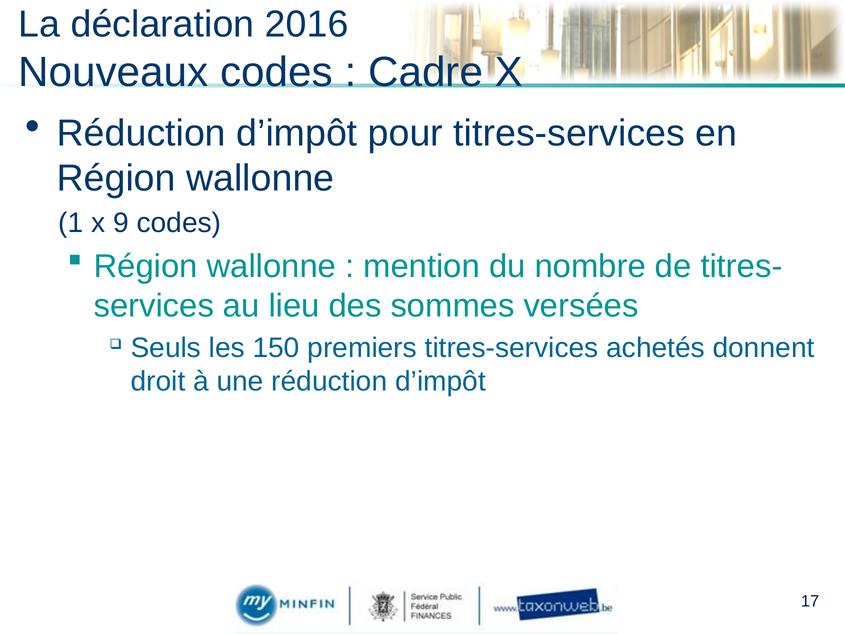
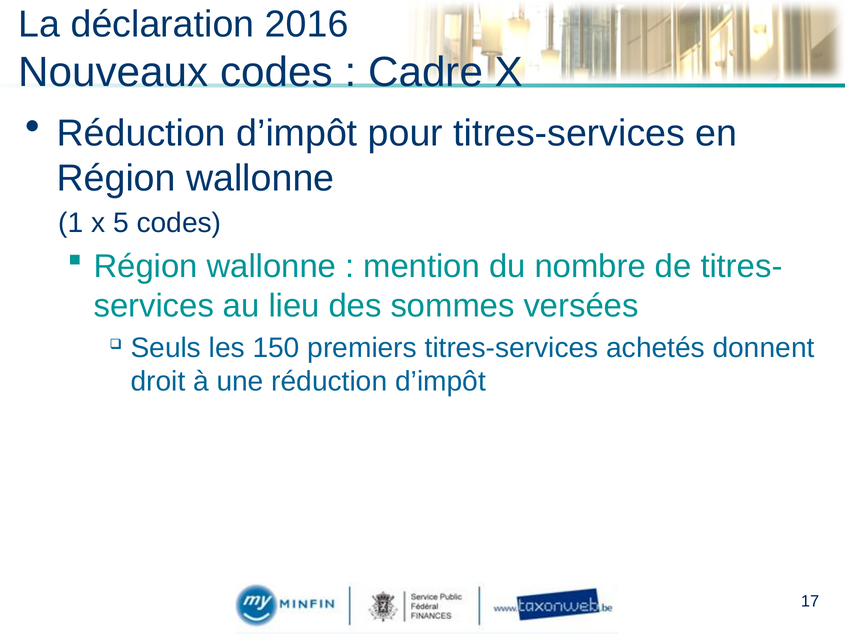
9: 9 -> 5
